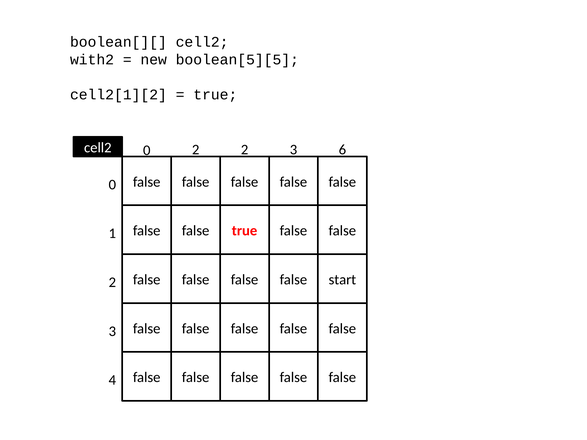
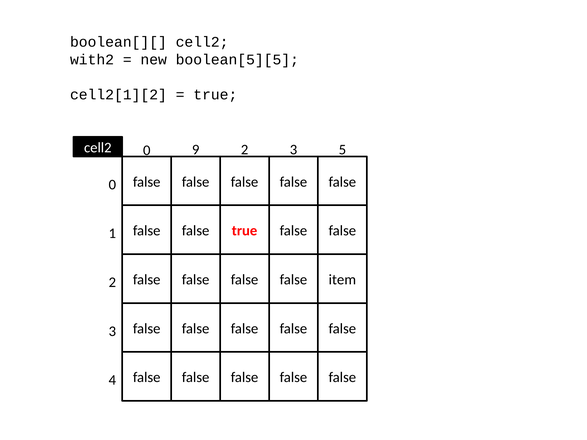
0 2: 2 -> 9
6: 6 -> 5
start: start -> item
